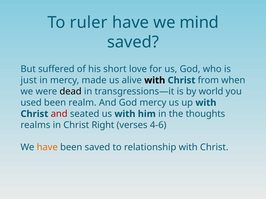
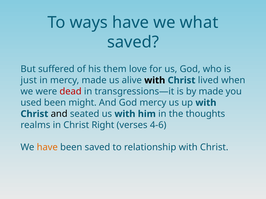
ruler: ruler -> ways
mind: mind -> what
short: short -> them
from: from -> lived
dead colour: black -> red
by world: world -> made
realm: realm -> might
and at (59, 114) colour: red -> black
